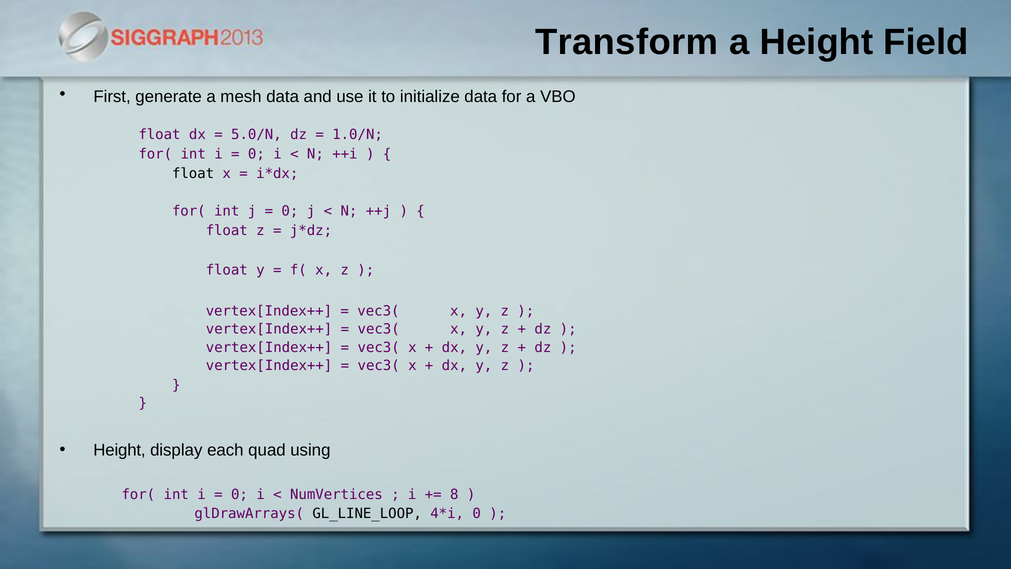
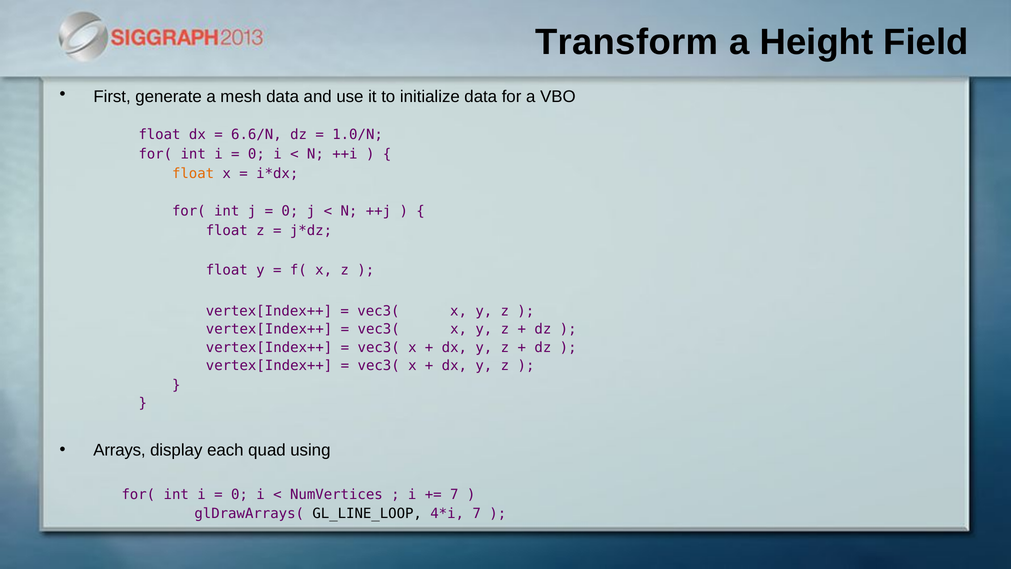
5.0/N: 5.0/N -> 6.6/N
float at (193, 173) colour: black -> orange
Height at (119, 450): Height -> Arrays
8 at (454, 494): 8 -> 7
0 at (477, 513): 0 -> 7
